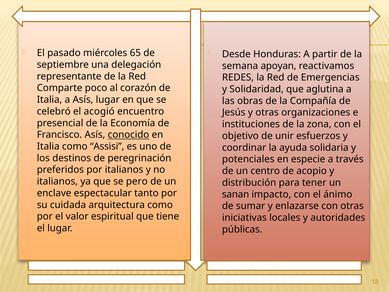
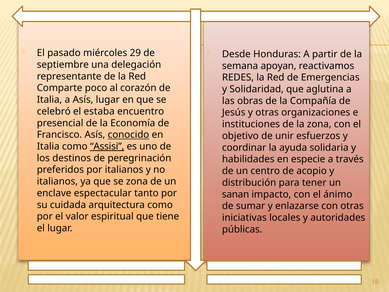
65: 65 -> 29
acogió: acogió -> estaba
Assisi underline: none -> present
potenciales: potenciales -> habilidades
se pero: pero -> zona
